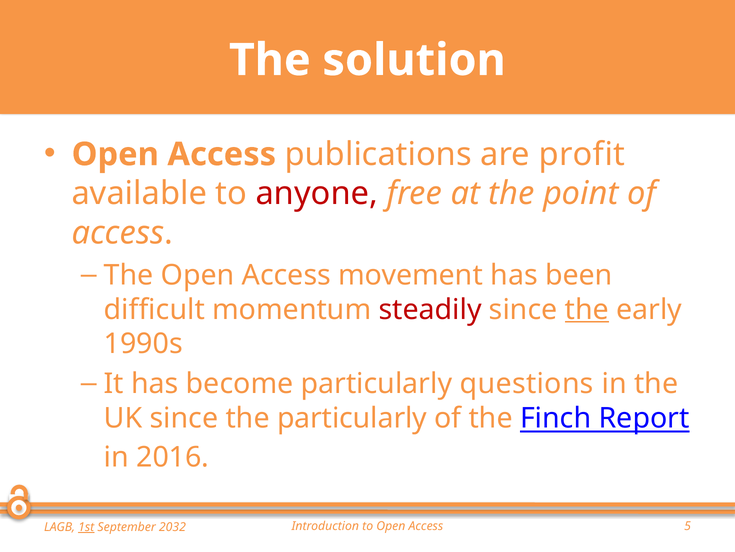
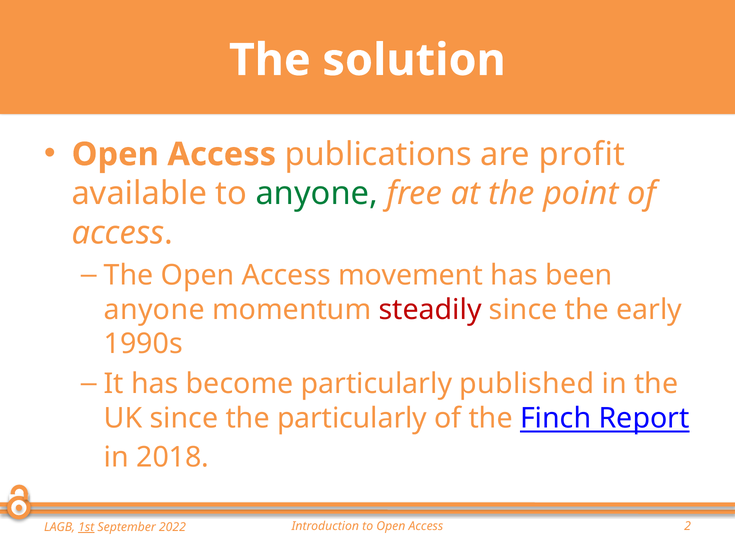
anyone at (317, 193) colour: red -> green
difficult at (154, 309): difficult -> anyone
the at (587, 309) underline: present -> none
questions: questions -> published
2016: 2016 -> 2018
5: 5 -> 2
2032: 2032 -> 2022
